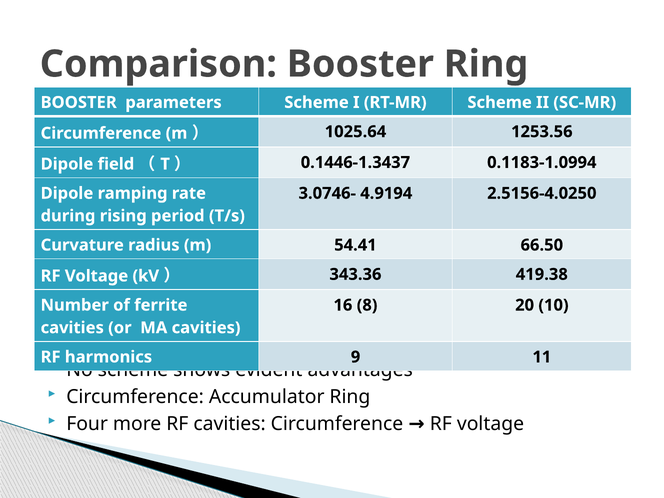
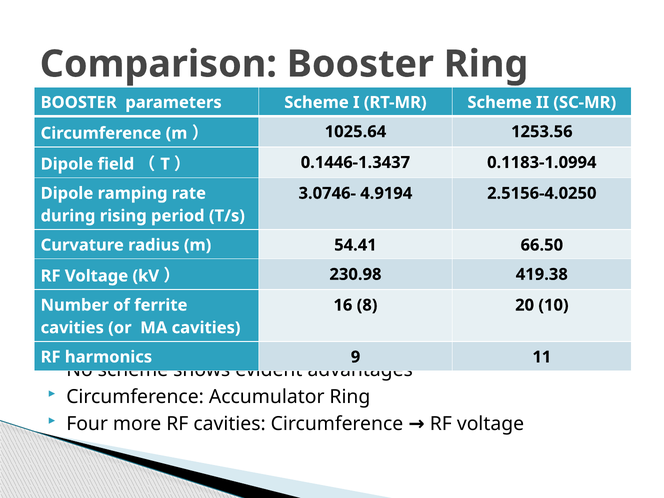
343.36: 343.36 -> 230.98
